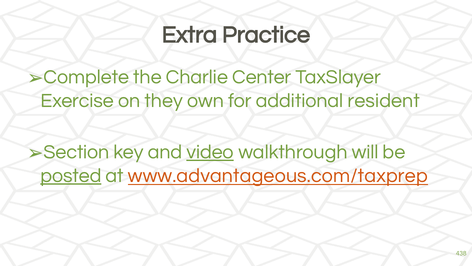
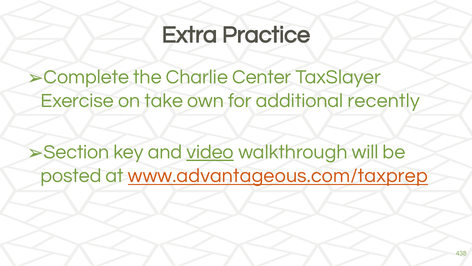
they: they -> take
resident: resident -> recently
posted underline: present -> none
